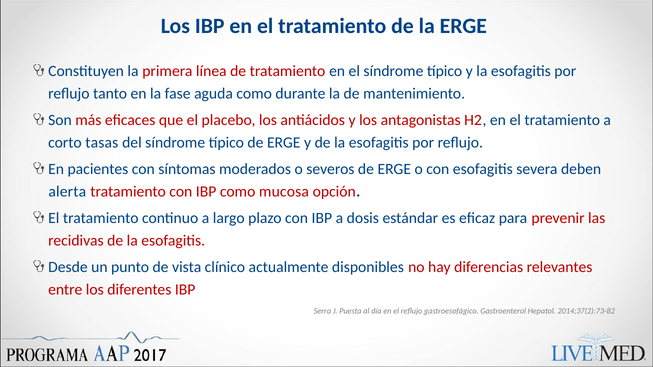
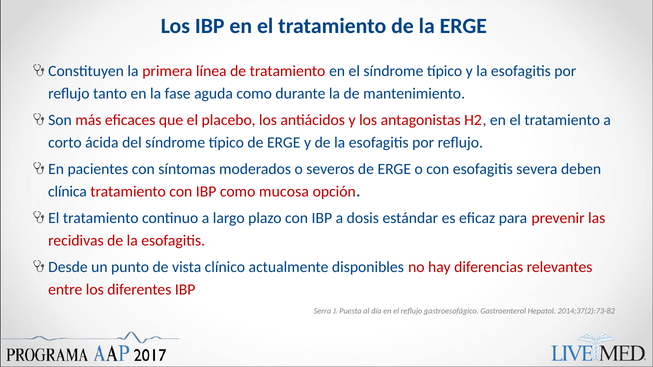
tasas: tasas -> ácida
alerta: alerta -> clínica
